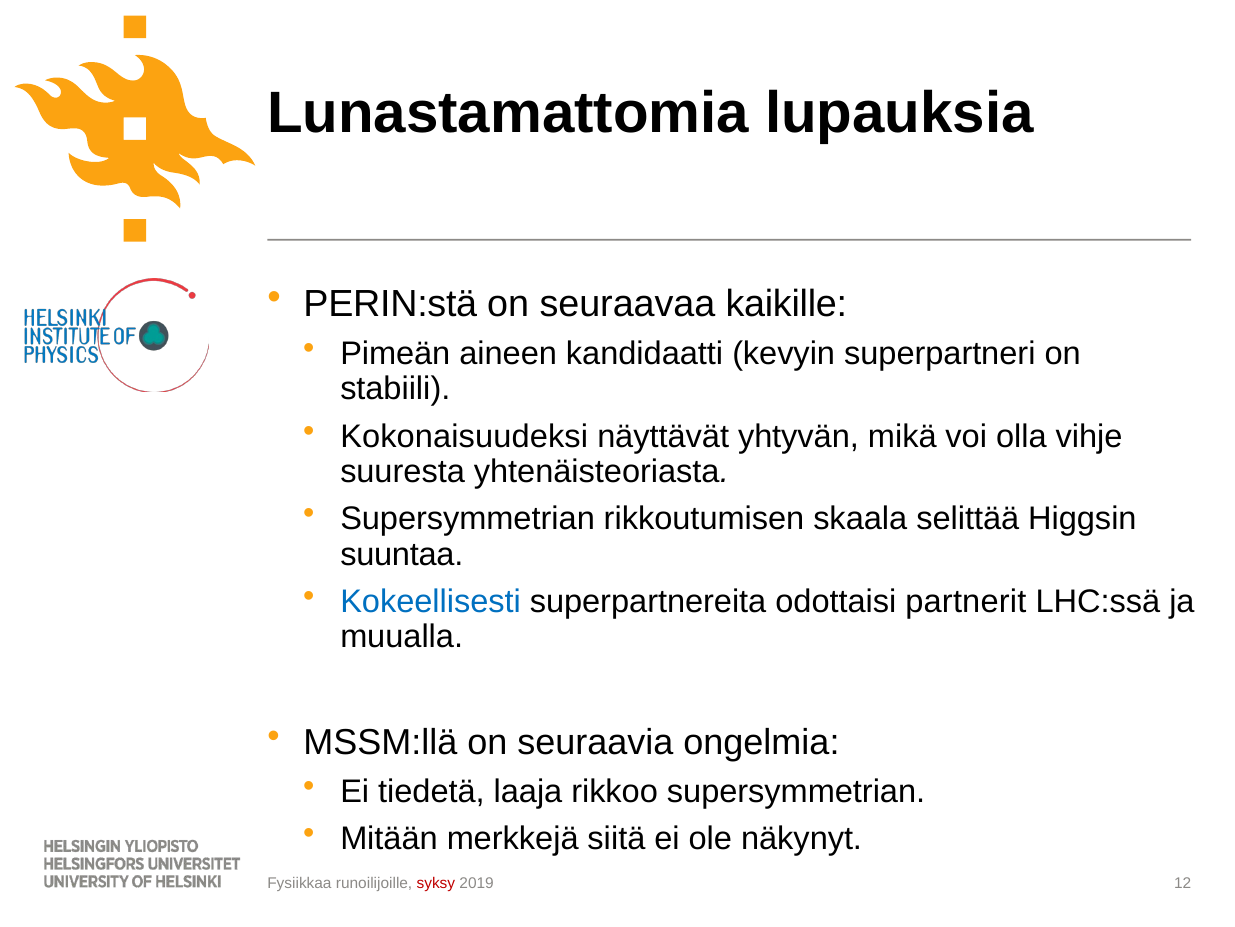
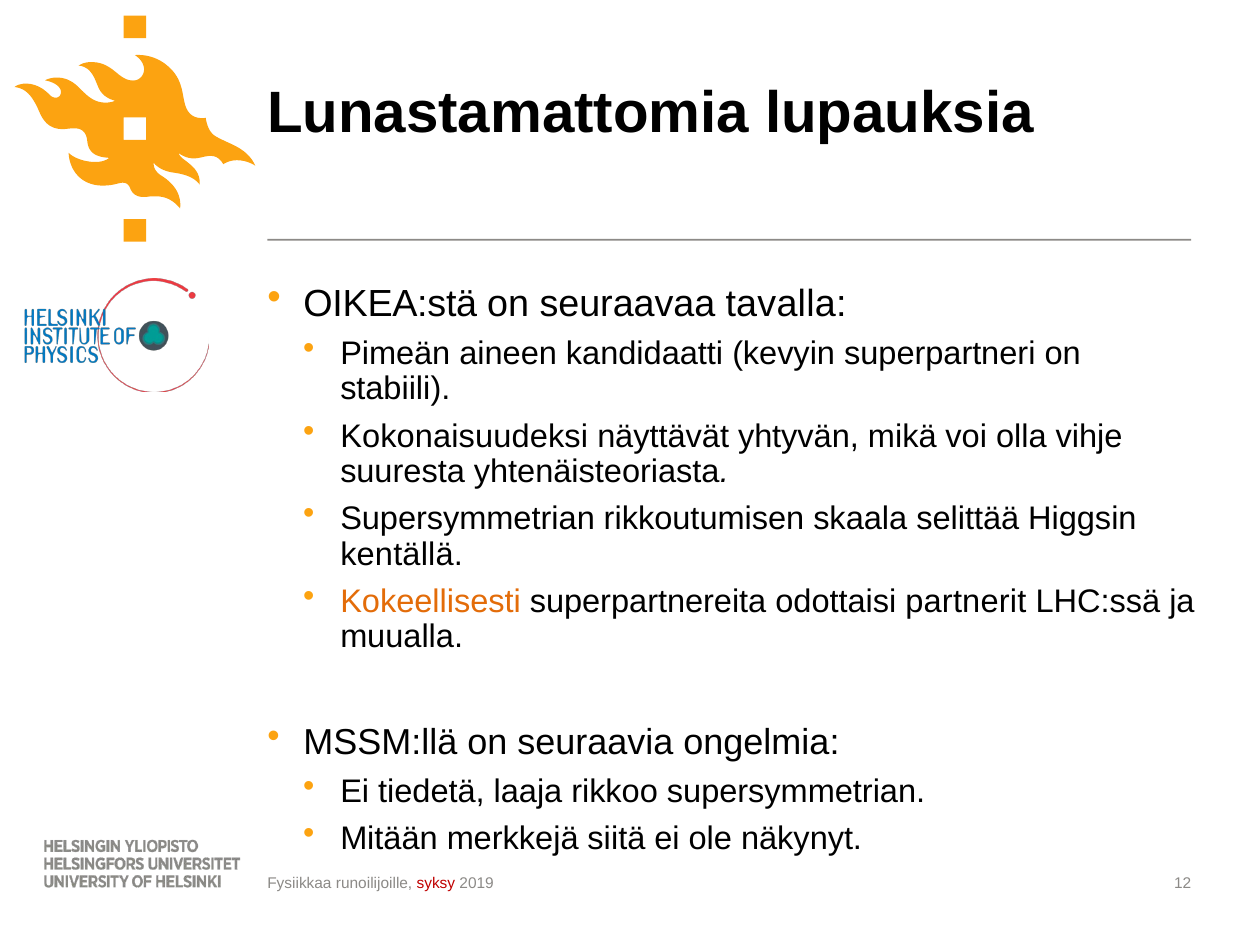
PERIN:stä: PERIN:stä -> OIKEA:stä
kaikille: kaikille -> tavalla
suuntaa: suuntaa -> kentällä
Kokeellisesti colour: blue -> orange
